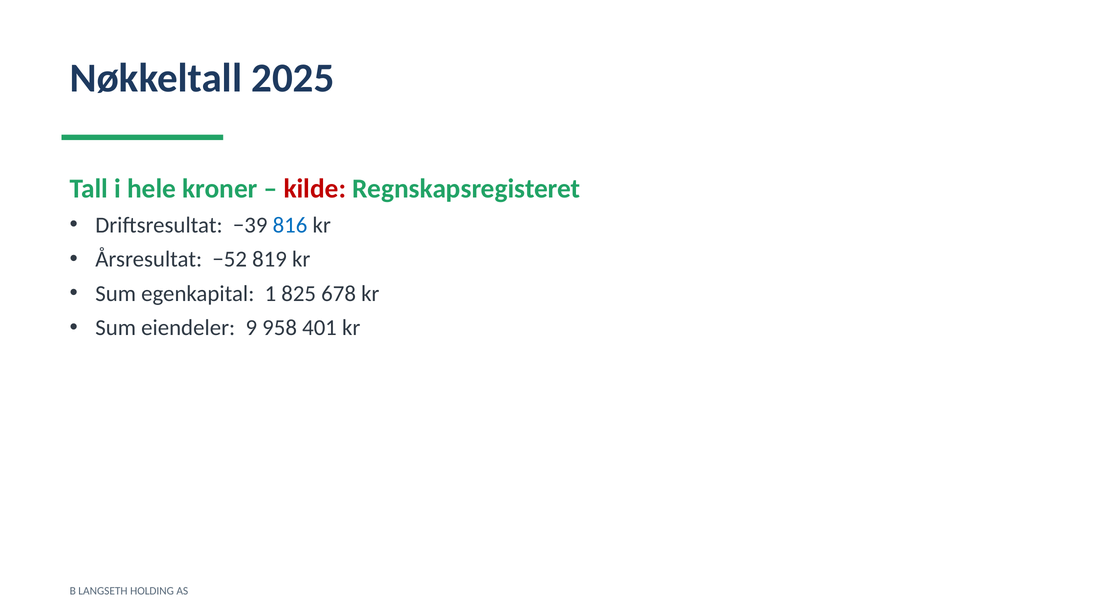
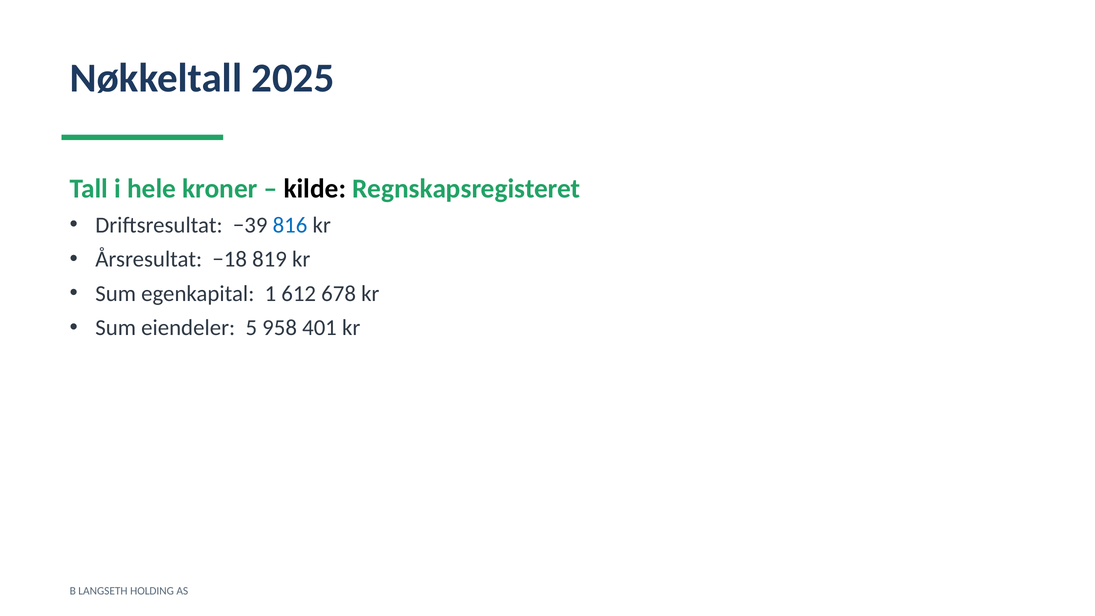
kilde colour: red -> black
−52: −52 -> −18
825: 825 -> 612
9: 9 -> 5
